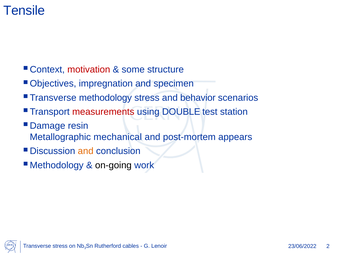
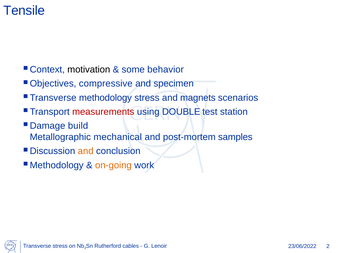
motivation colour: red -> black
structure: structure -> behavior
impregnation: impregnation -> compressive
behavior: behavior -> magnets
resin: resin -> build
appears: appears -> samples
on-going colour: black -> orange
